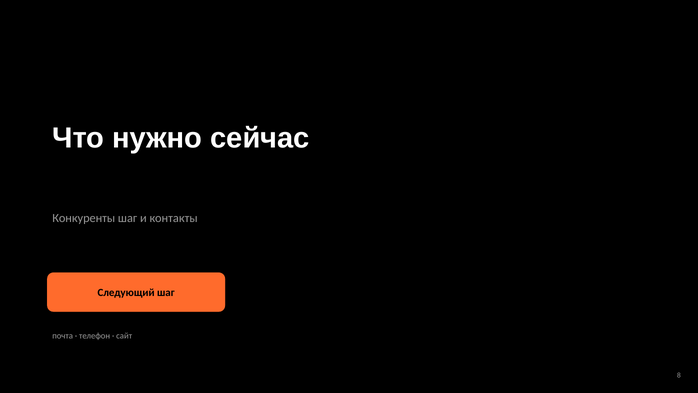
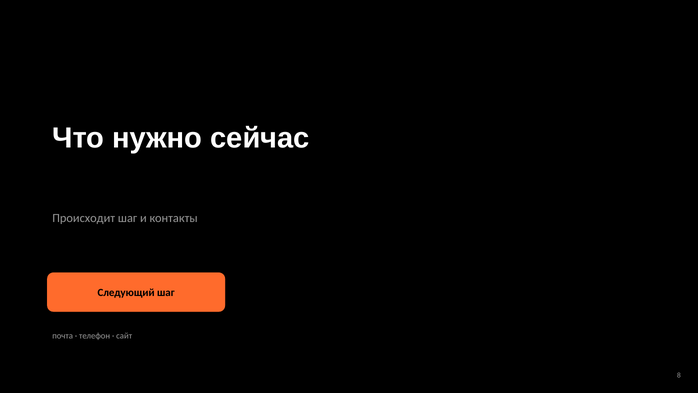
Конкуренты: Конкуренты -> Происходит
